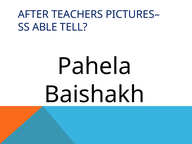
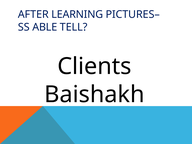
TEACHERS: TEACHERS -> LEARNING
Pahela: Pahela -> Clients
